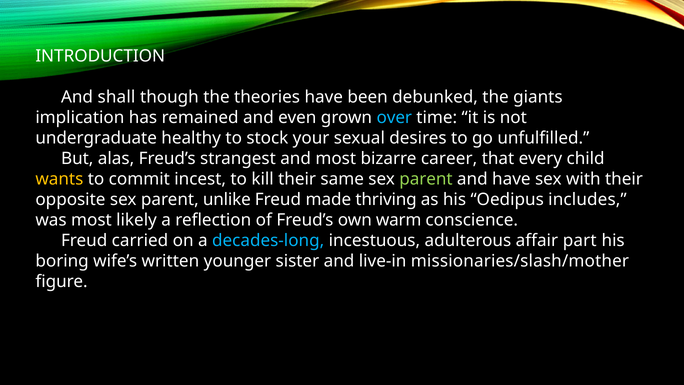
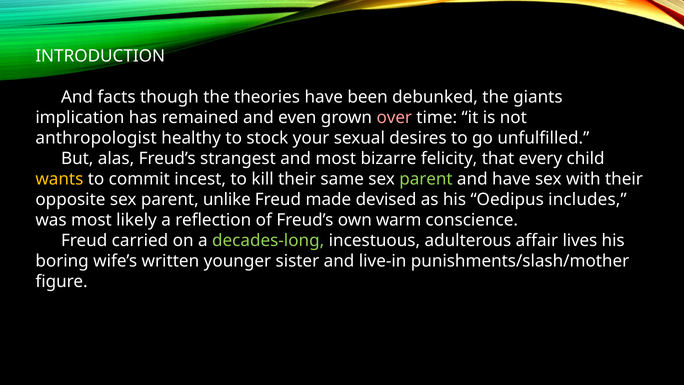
shall: shall -> facts
over colour: light blue -> pink
undergraduate: undergraduate -> anthropologist
career: career -> felicity
thriving: thriving -> devised
decades-long colour: light blue -> light green
part: part -> lives
missionaries/slash/mother: missionaries/slash/mother -> punishments/slash/mother
